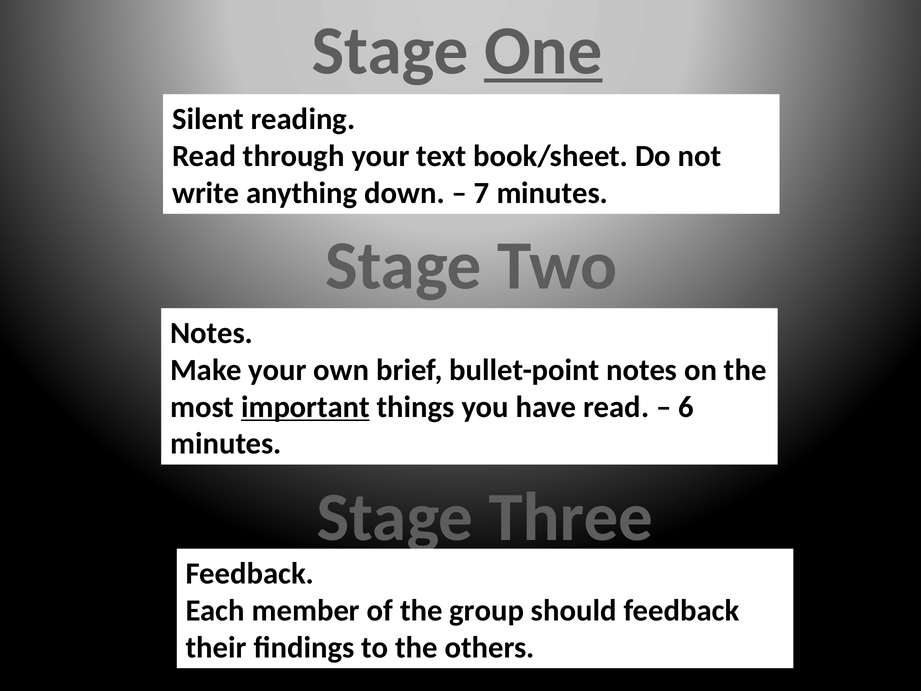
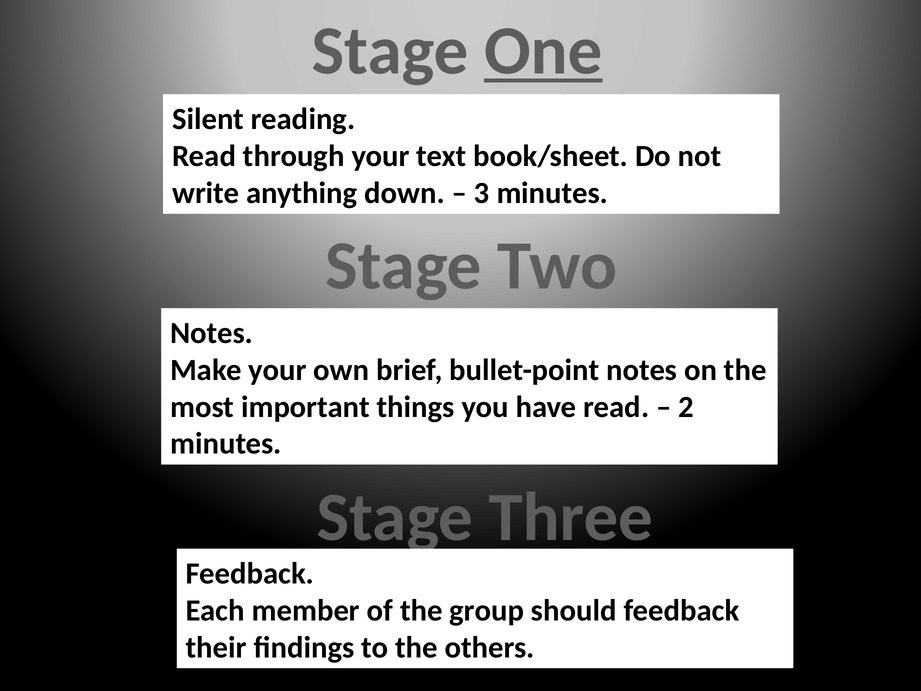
7: 7 -> 3
important underline: present -> none
6: 6 -> 2
